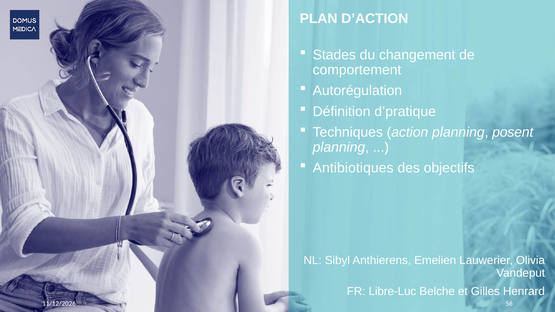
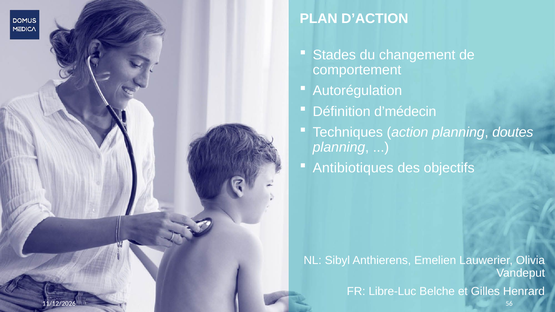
d’pratique: d’pratique -> d’médecin
posent: posent -> doutes
